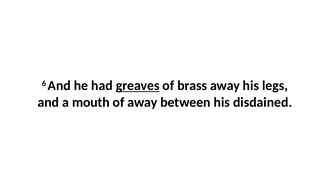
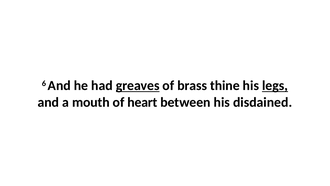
brass away: away -> thine
legs underline: none -> present
of away: away -> heart
